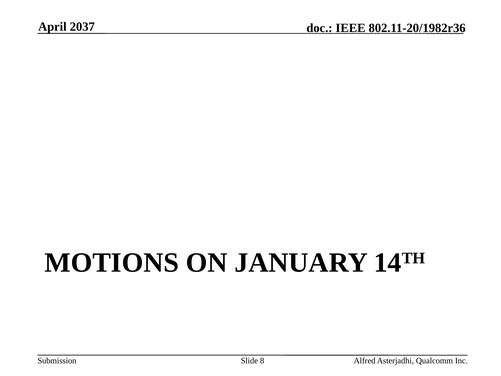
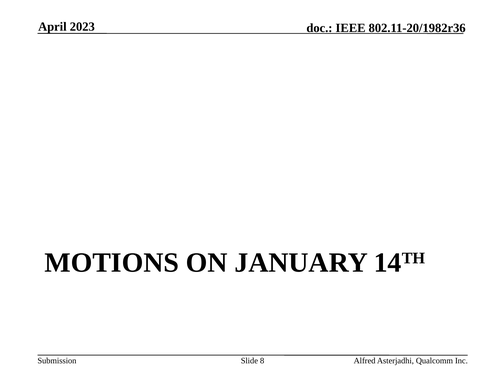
2037: 2037 -> 2023
